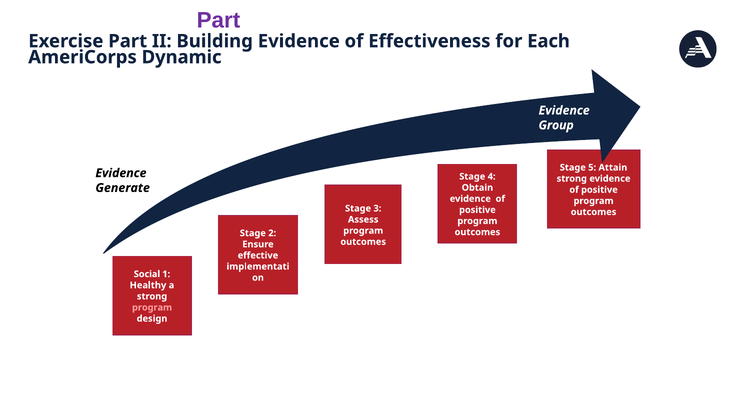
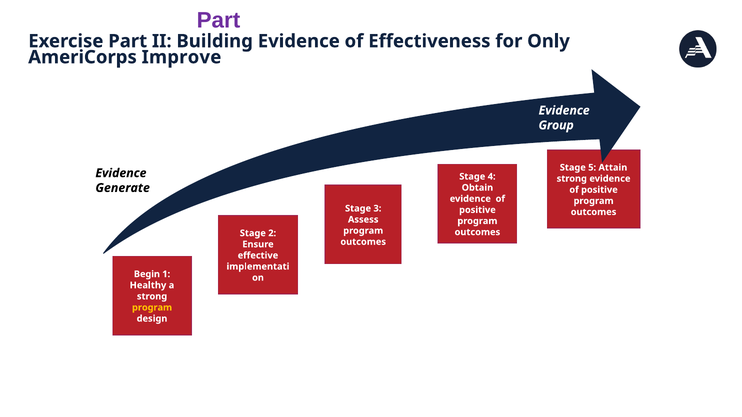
Each: Each -> Only
Dynamic: Dynamic -> Improve
Social: Social -> Begin
program at (152, 308) colour: pink -> yellow
